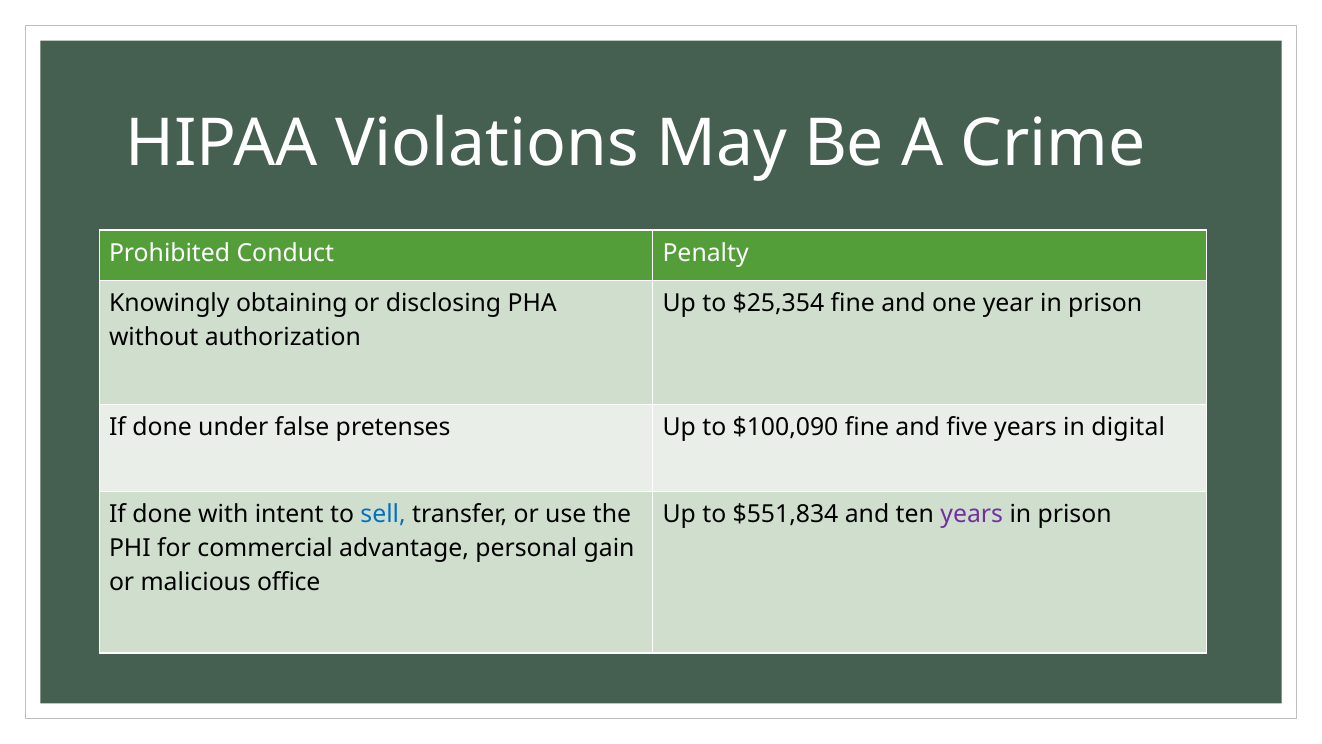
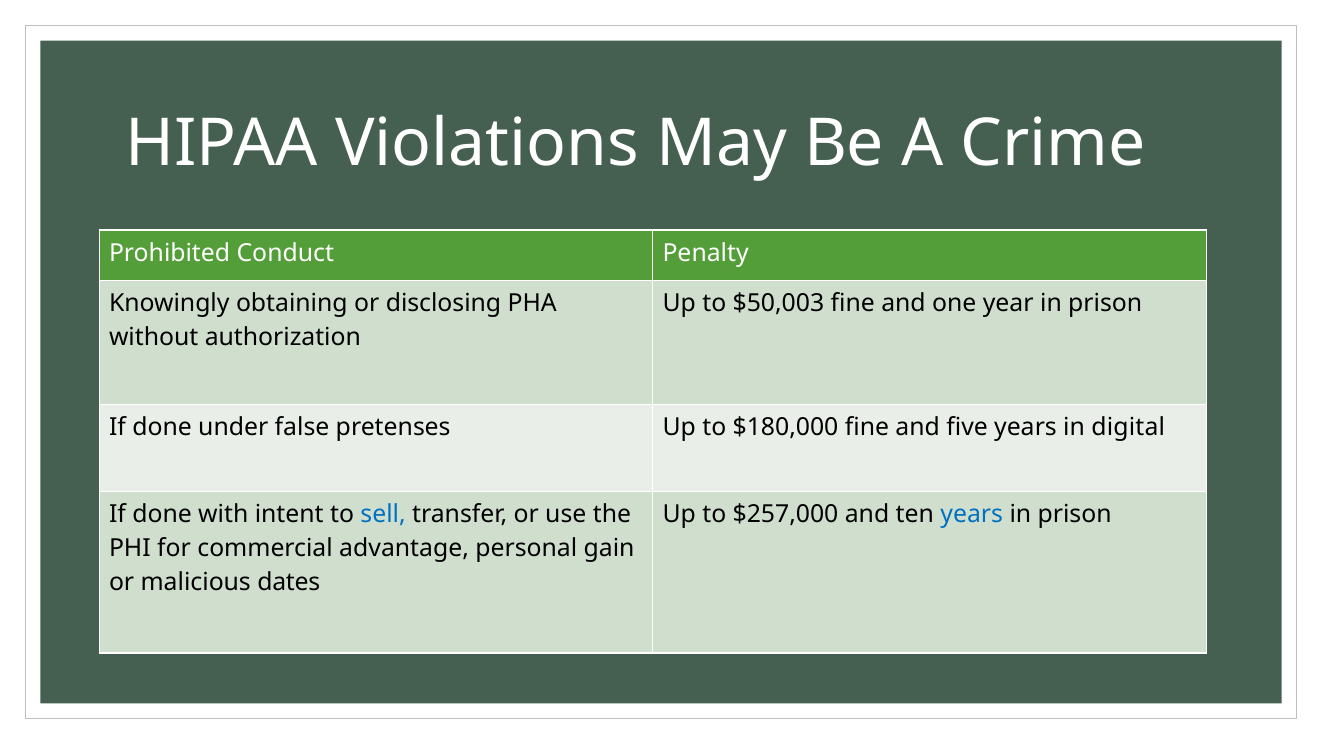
$25,354: $25,354 -> $50,003
$100,090: $100,090 -> $180,000
$551,834: $551,834 -> $257,000
years at (972, 514) colour: purple -> blue
office: office -> dates
